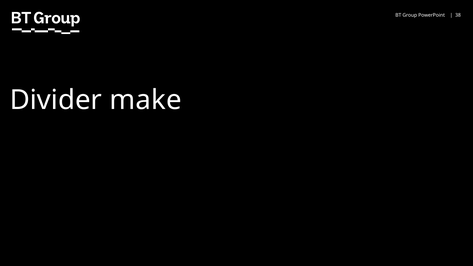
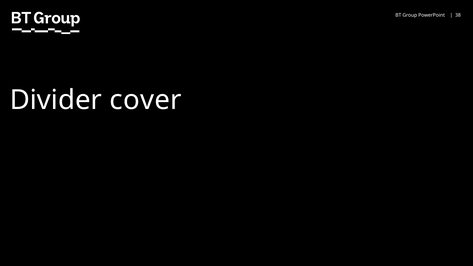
make: make -> cover
